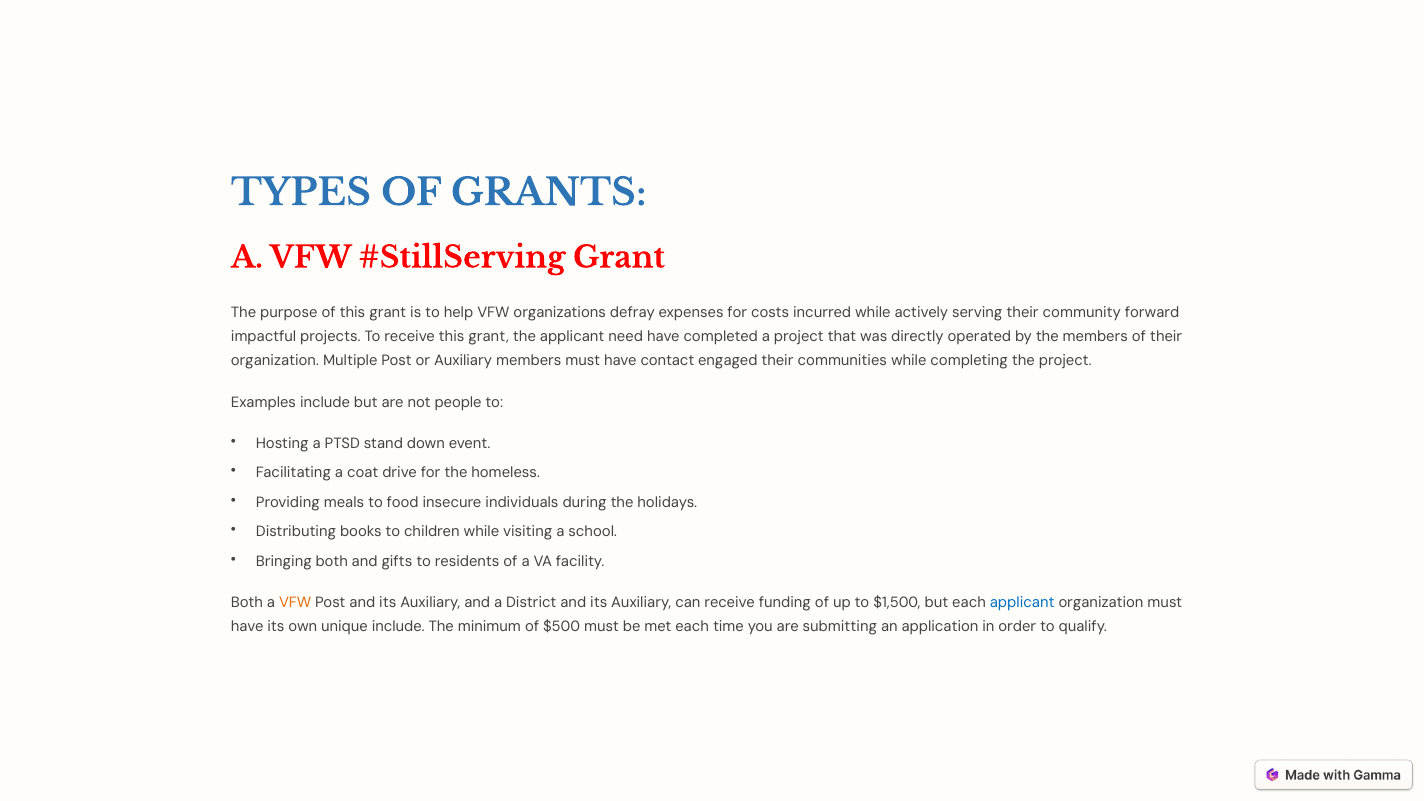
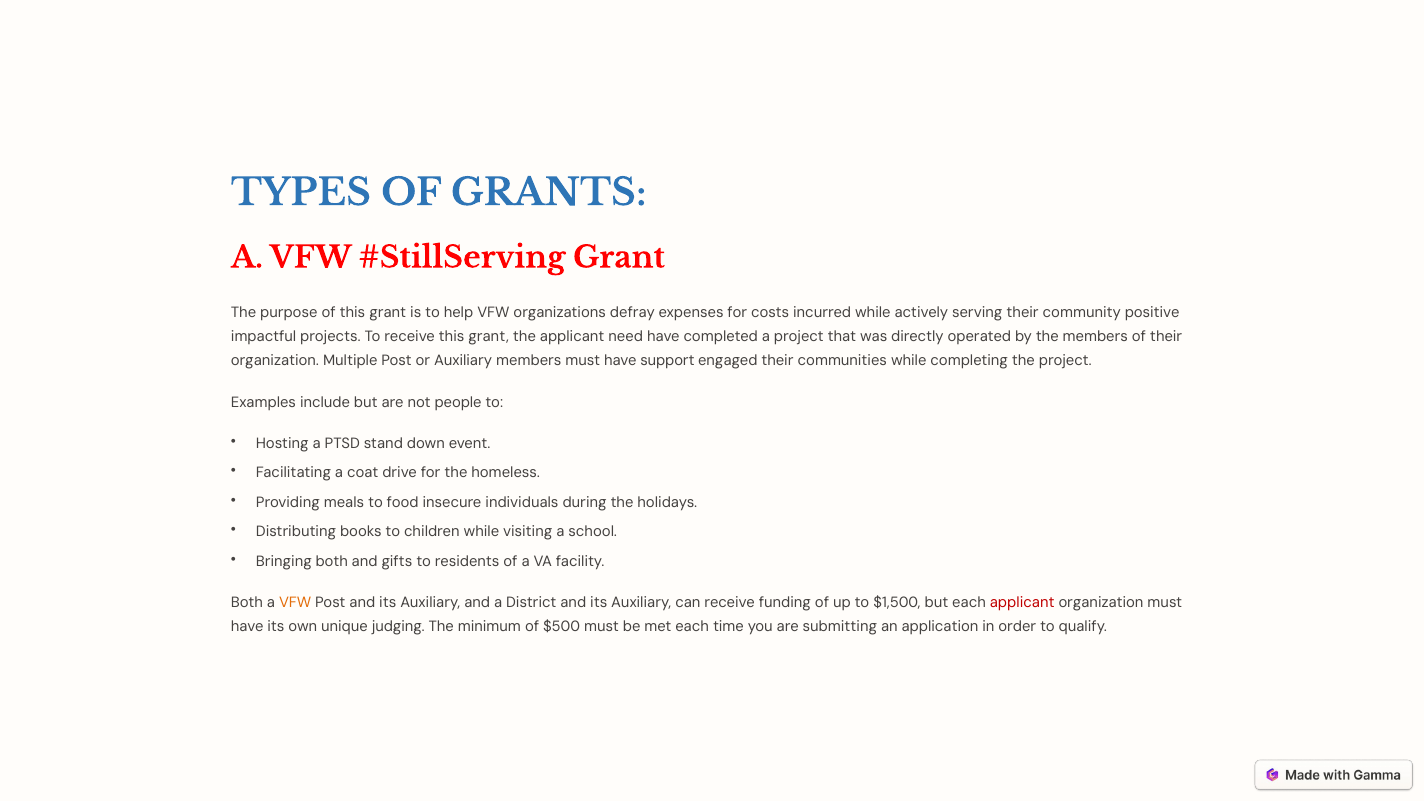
forward: forward -> positive
contact: contact -> support
applicant at (1022, 603) colour: blue -> red
unique include: include -> judging
